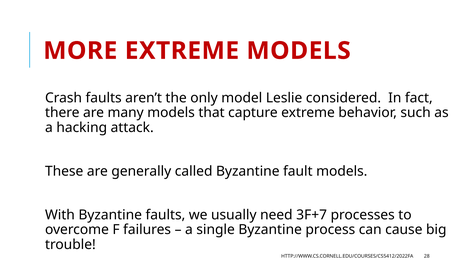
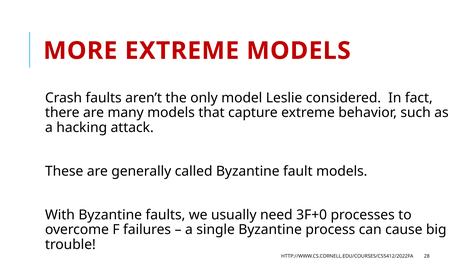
3F+7: 3F+7 -> 3F+0
